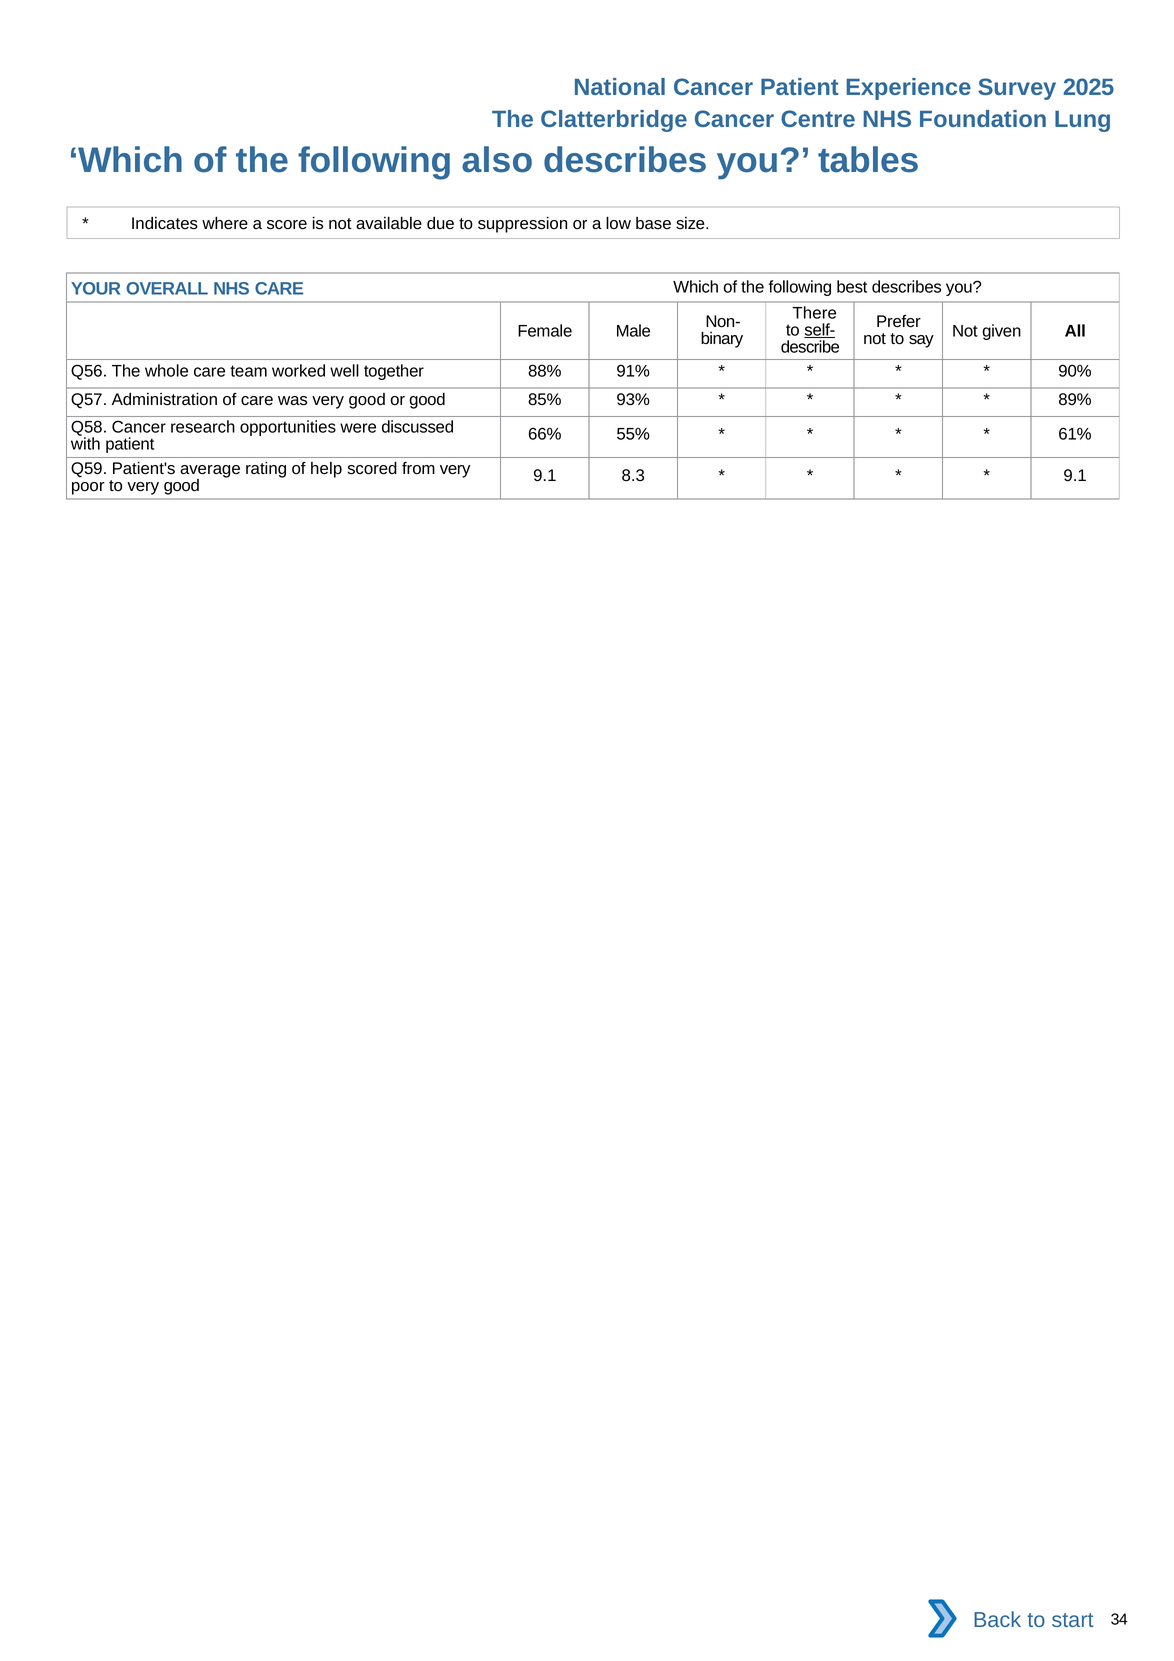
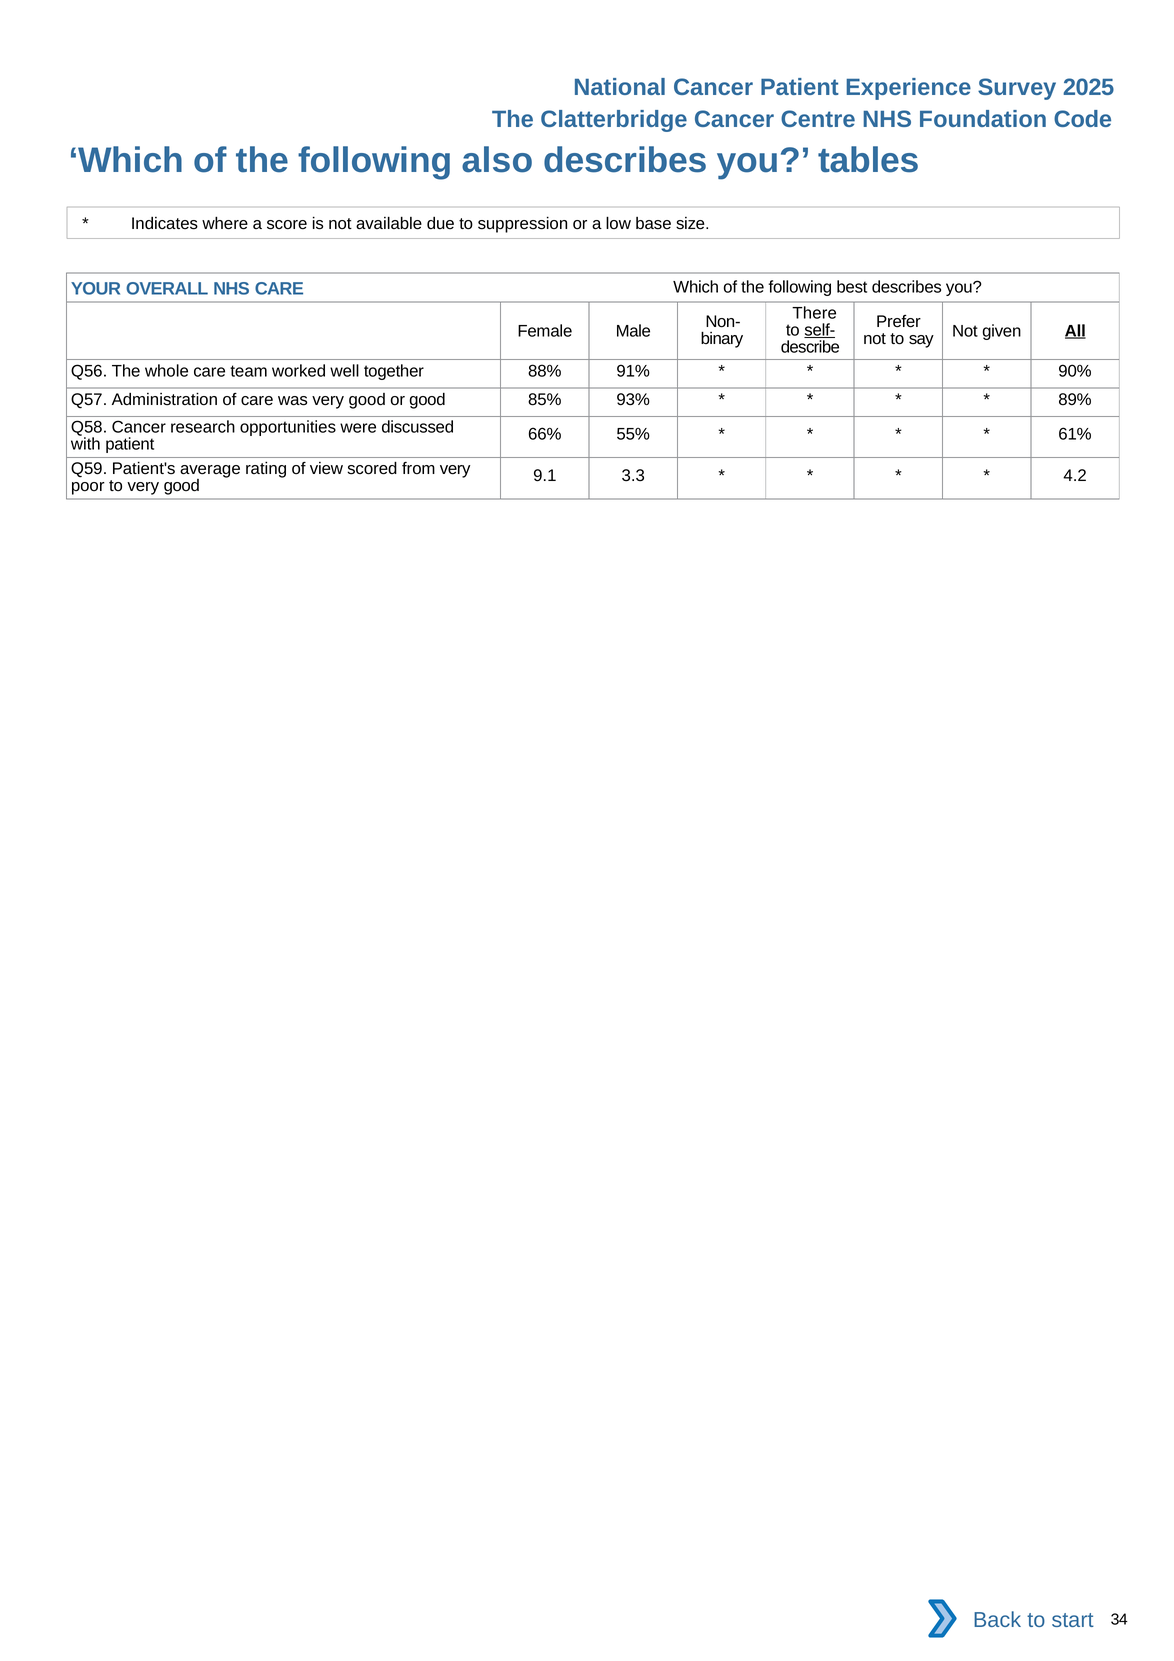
Lung: Lung -> Code
All underline: none -> present
help: help -> view
8.3: 8.3 -> 3.3
9.1 at (1075, 476): 9.1 -> 4.2
